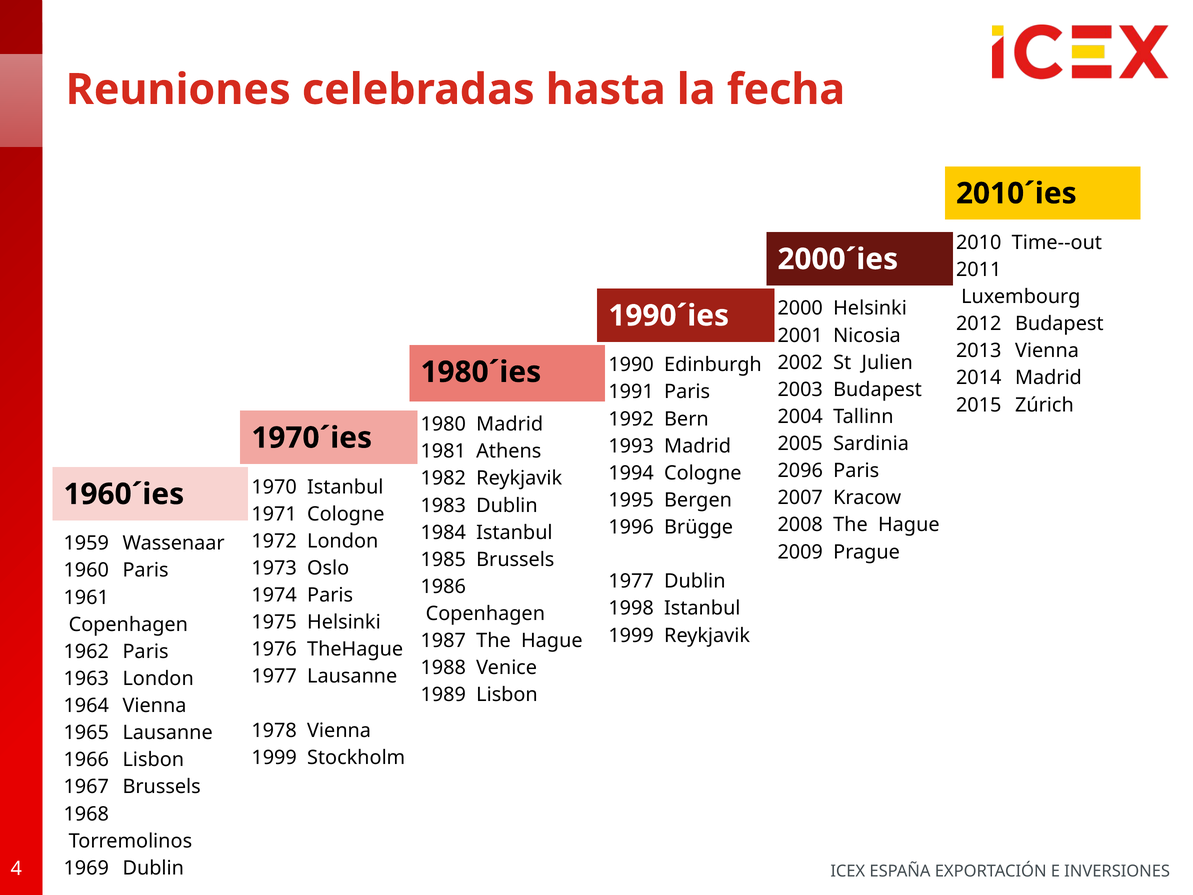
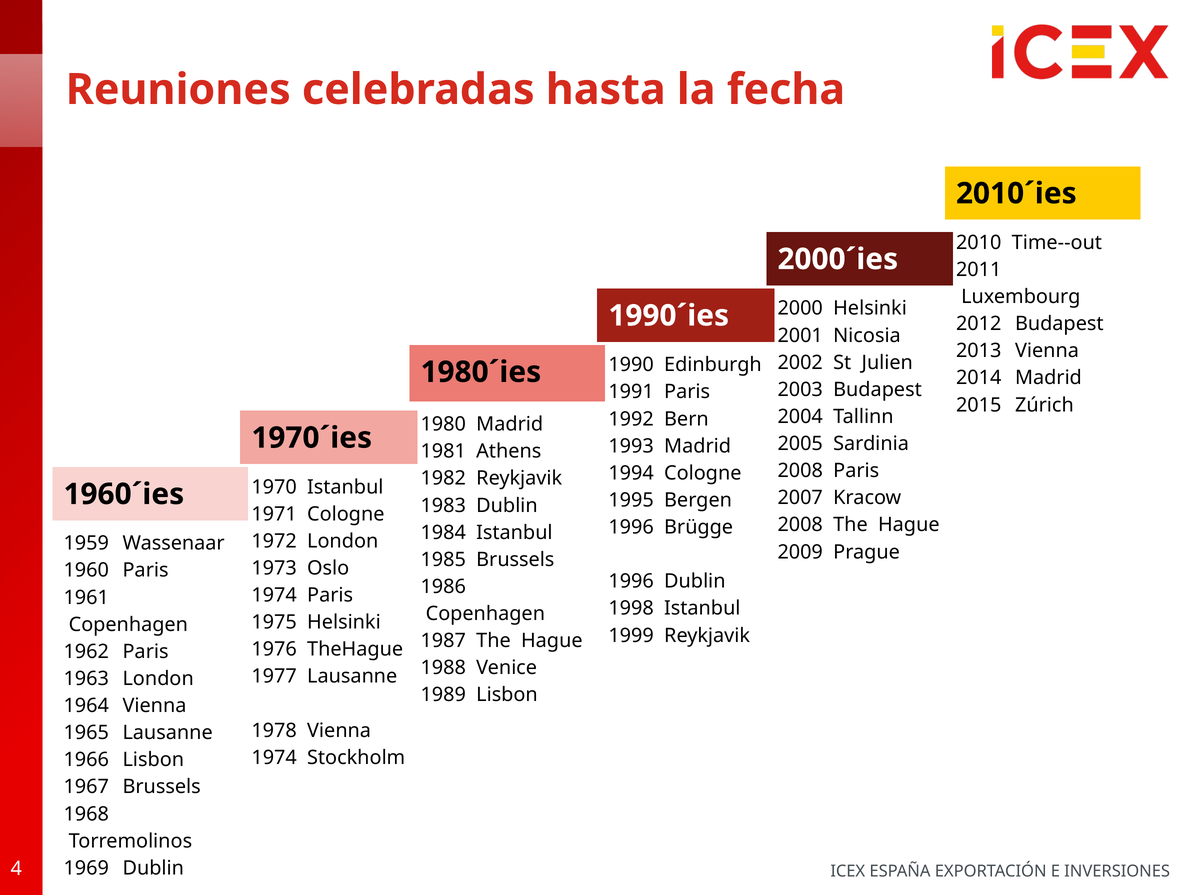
2096 at (800, 471): 2096 -> 2008
1977 at (631, 581): 1977 -> 1996
1999 at (274, 757): 1999 -> 1974
